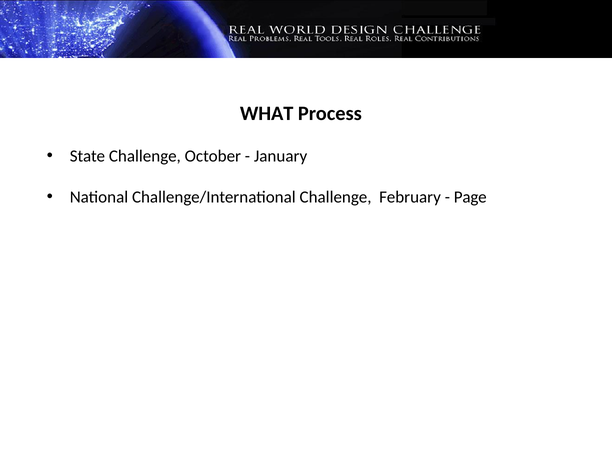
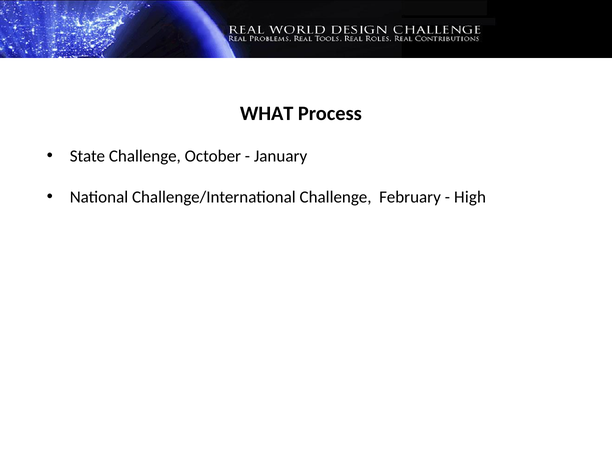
Page: Page -> High
